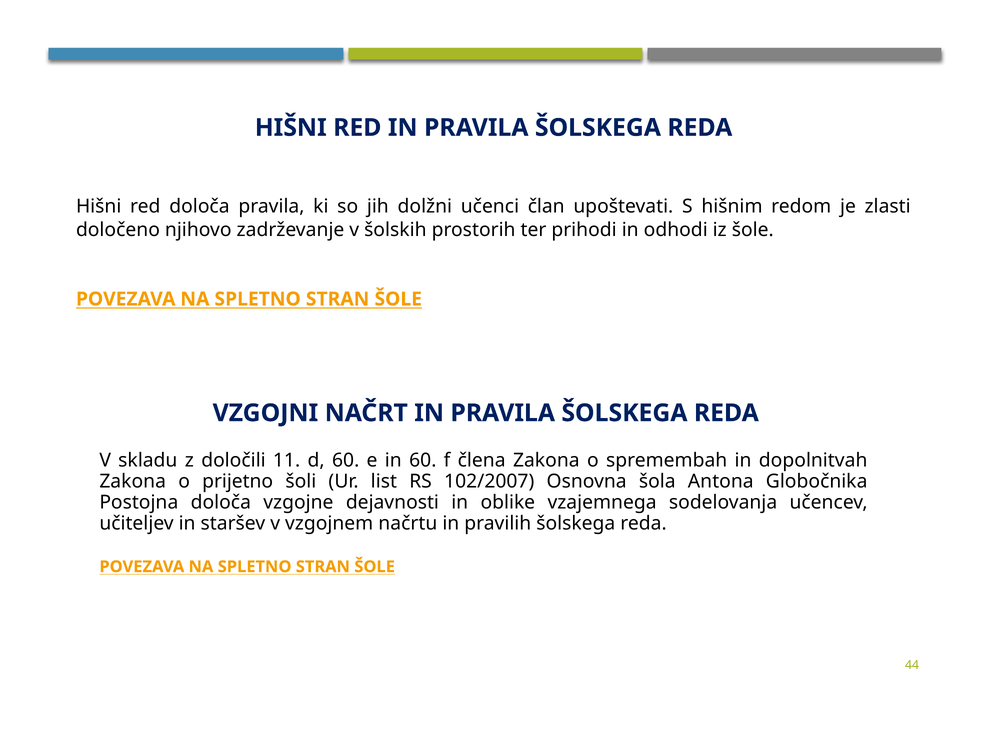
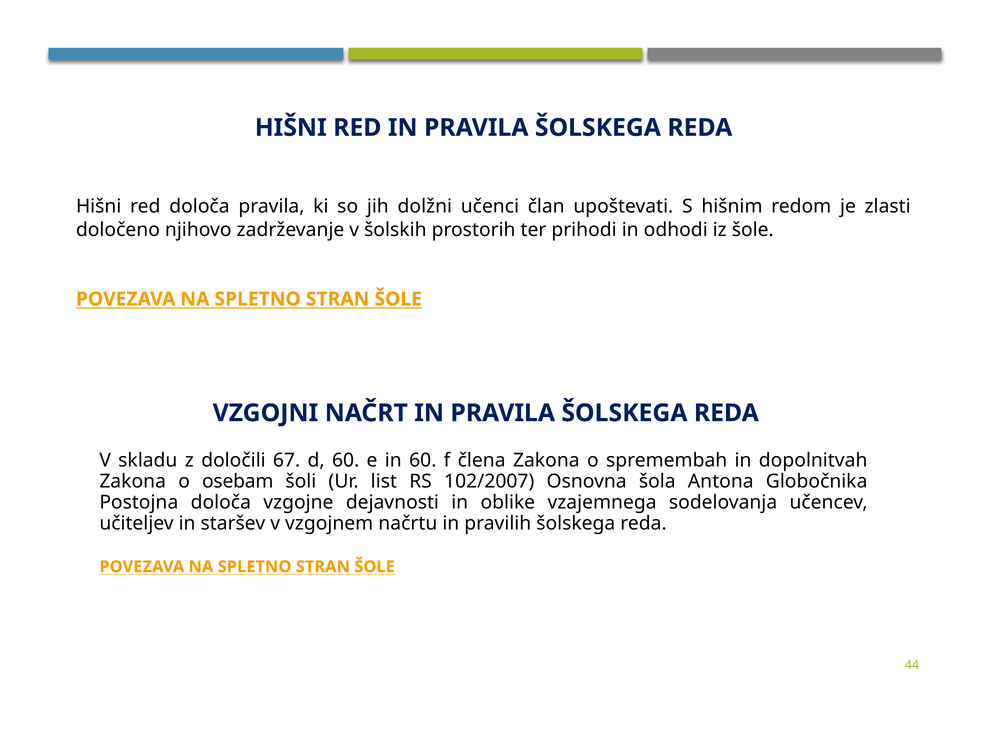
11: 11 -> 67
prijetno: prijetno -> osebam
